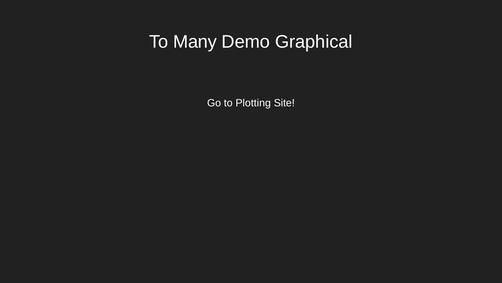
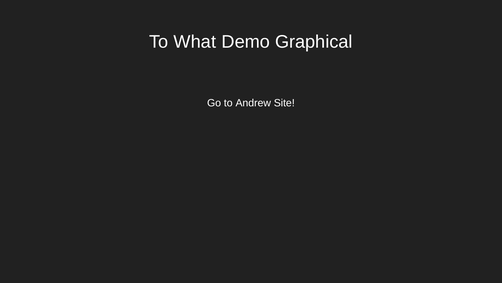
Many: Many -> What
Plotting: Plotting -> Andrew
